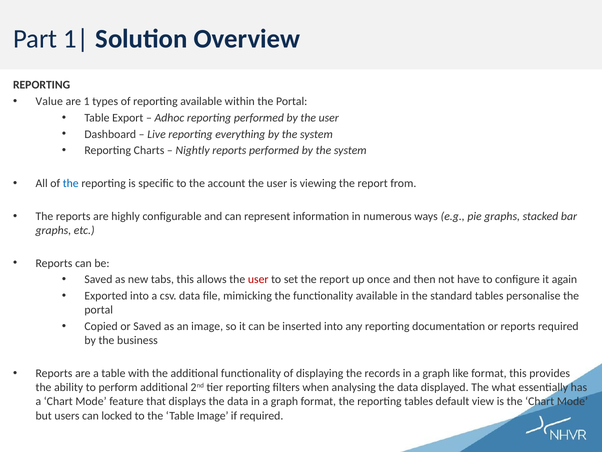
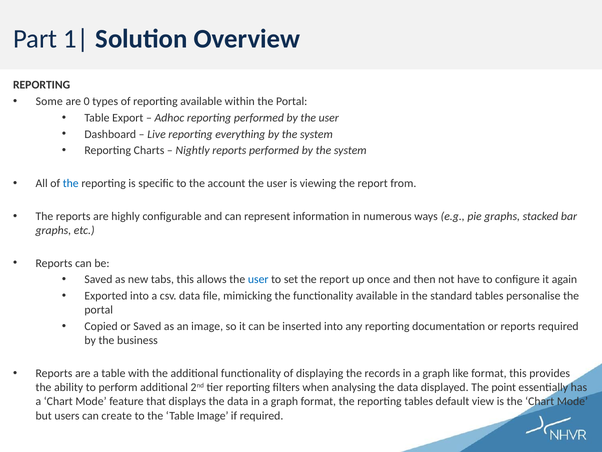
Value: Value -> Some
1: 1 -> 0
user at (258, 279) colour: red -> blue
what: what -> point
locked: locked -> create
